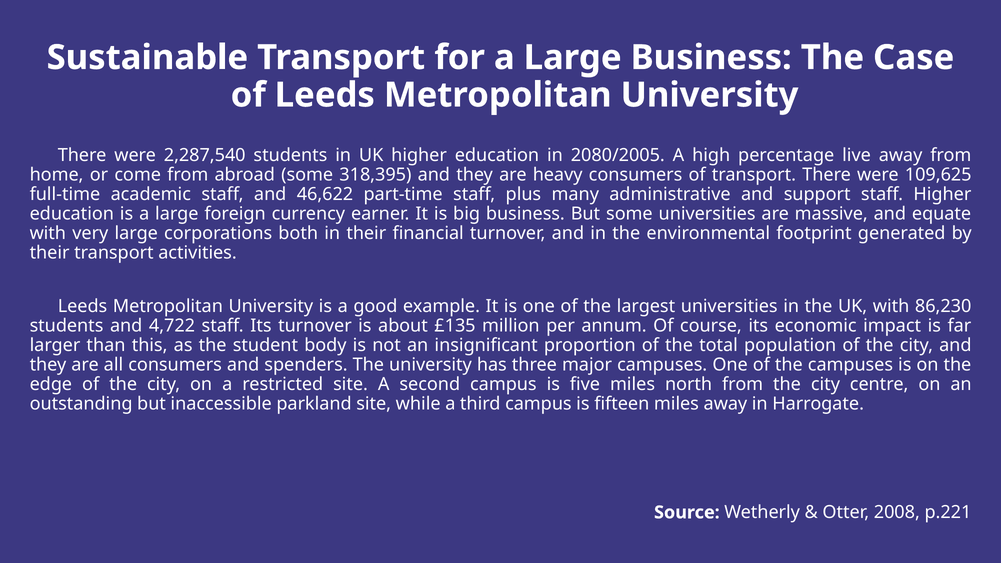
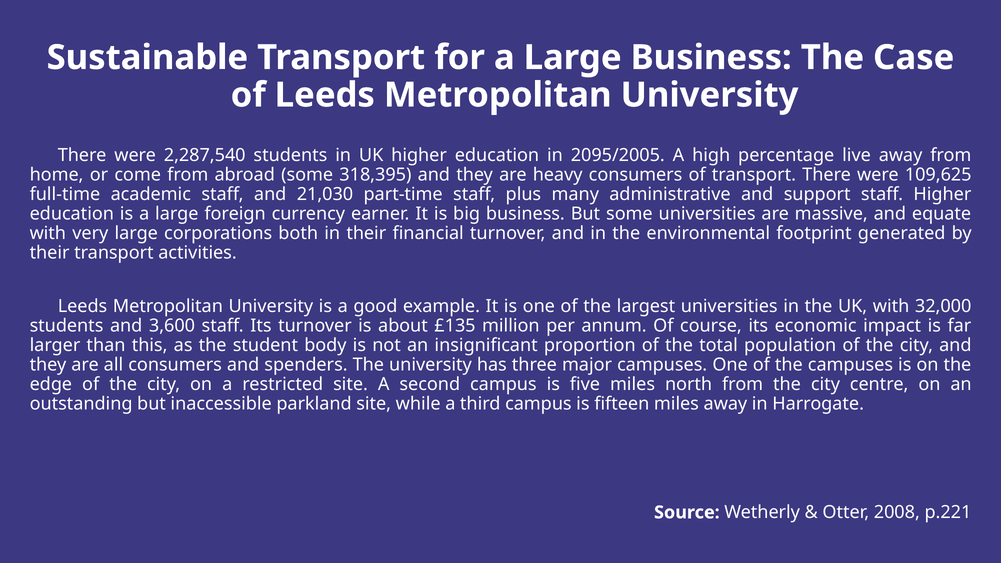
2080/2005: 2080/2005 -> 2095/2005
46,622: 46,622 -> 21,030
86,230: 86,230 -> 32,000
4,722: 4,722 -> 3,600
